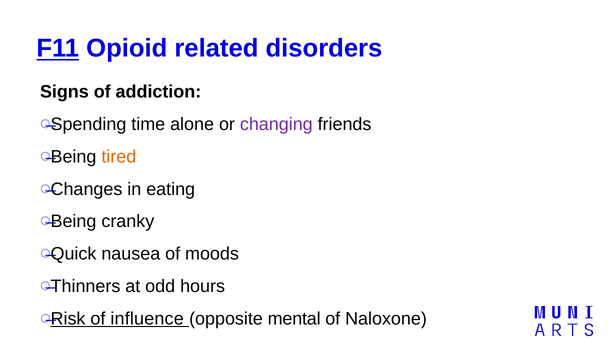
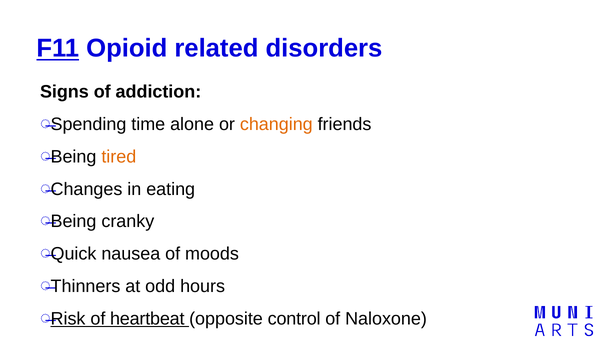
changing colour: purple -> orange
influence: influence -> heartbeat
mental: mental -> control
